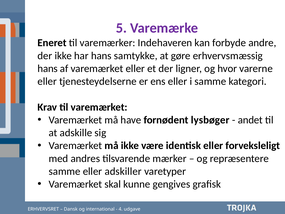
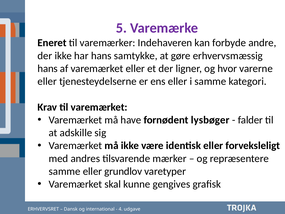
andet: andet -> falder
adskiller: adskiller -> grundlov
